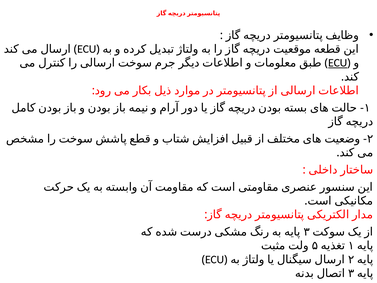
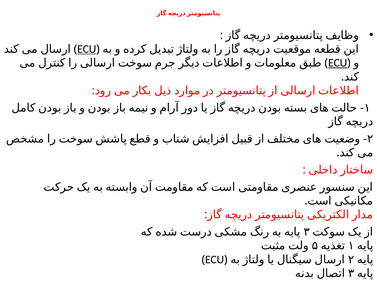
ECU at (87, 49) underline: none -> present
